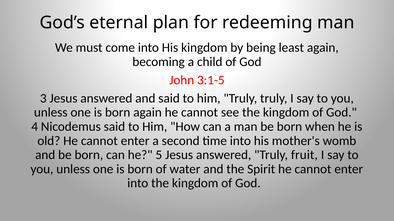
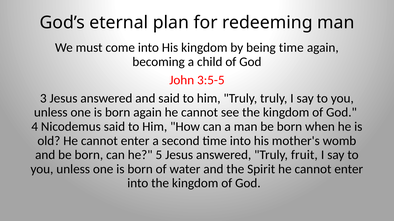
being least: least -> time
3:1-5: 3:1-5 -> 3:5-5
